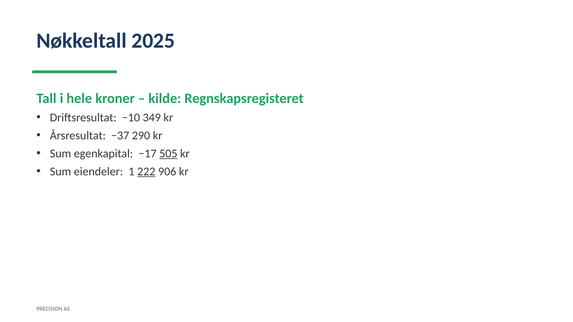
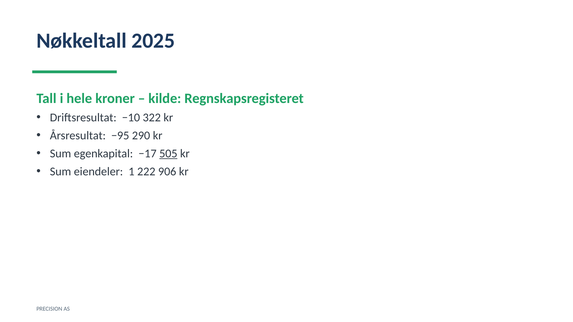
349: 349 -> 322
−37: −37 -> −95
222 underline: present -> none
